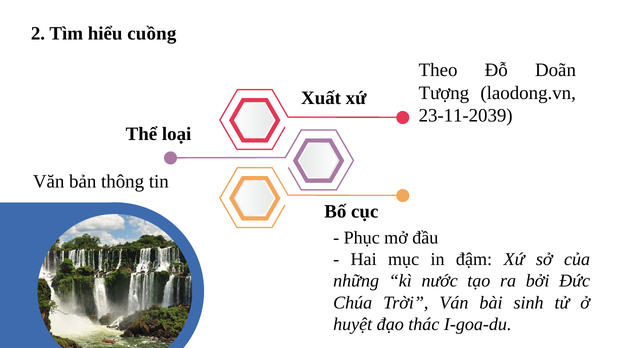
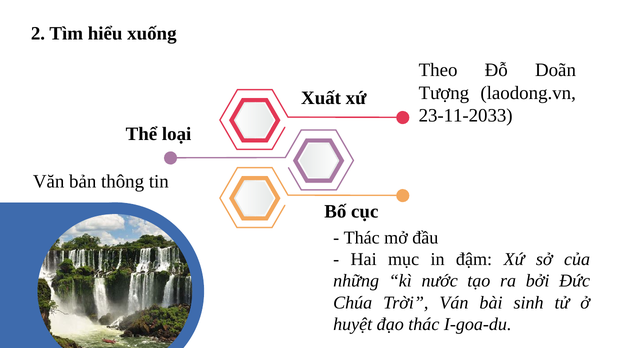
cuồng: cuồng -> xuống
23-11-2039: 23-11-2039 -> 23-11-2033
Phục at (362, 238): Phục -> Thác
